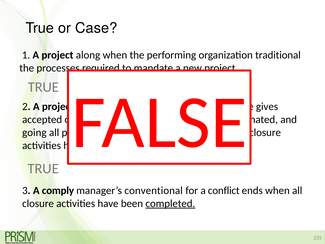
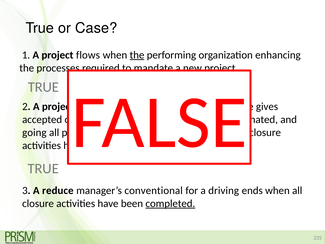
along: along -> flows
the at (137, 55) underline: none -> present
traditional: traditional -> enhancing
comply: comply -> reduce
conflict: conflict -> driving
